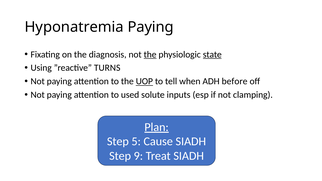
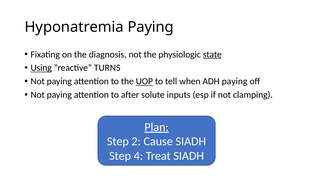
the at (150, 54) underline: present -> none
Using underline: none -> present
ADH before: before -> paying
used: used -> after
5: 5 -> 2
9: 9 -> 4
